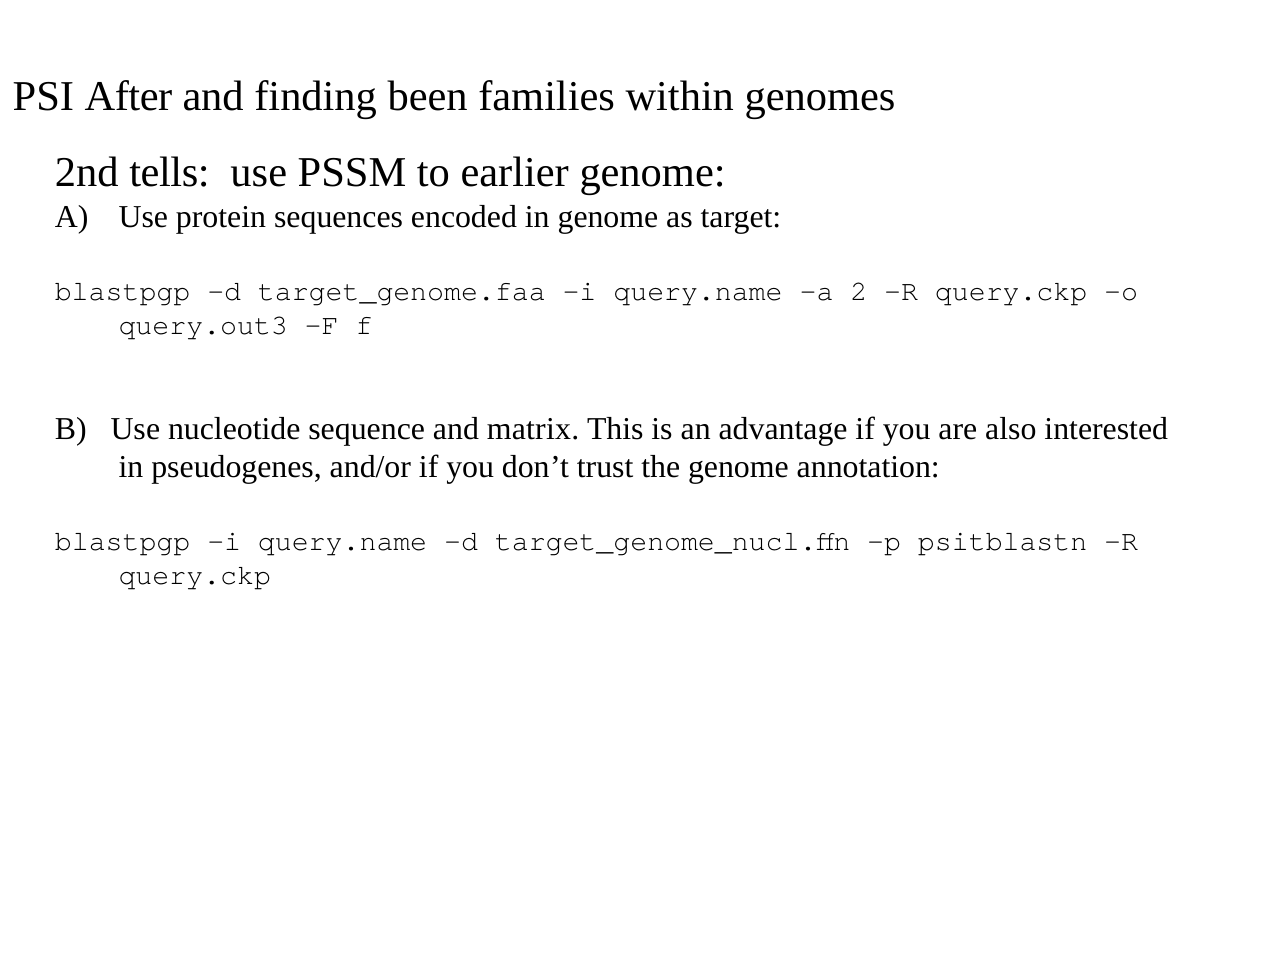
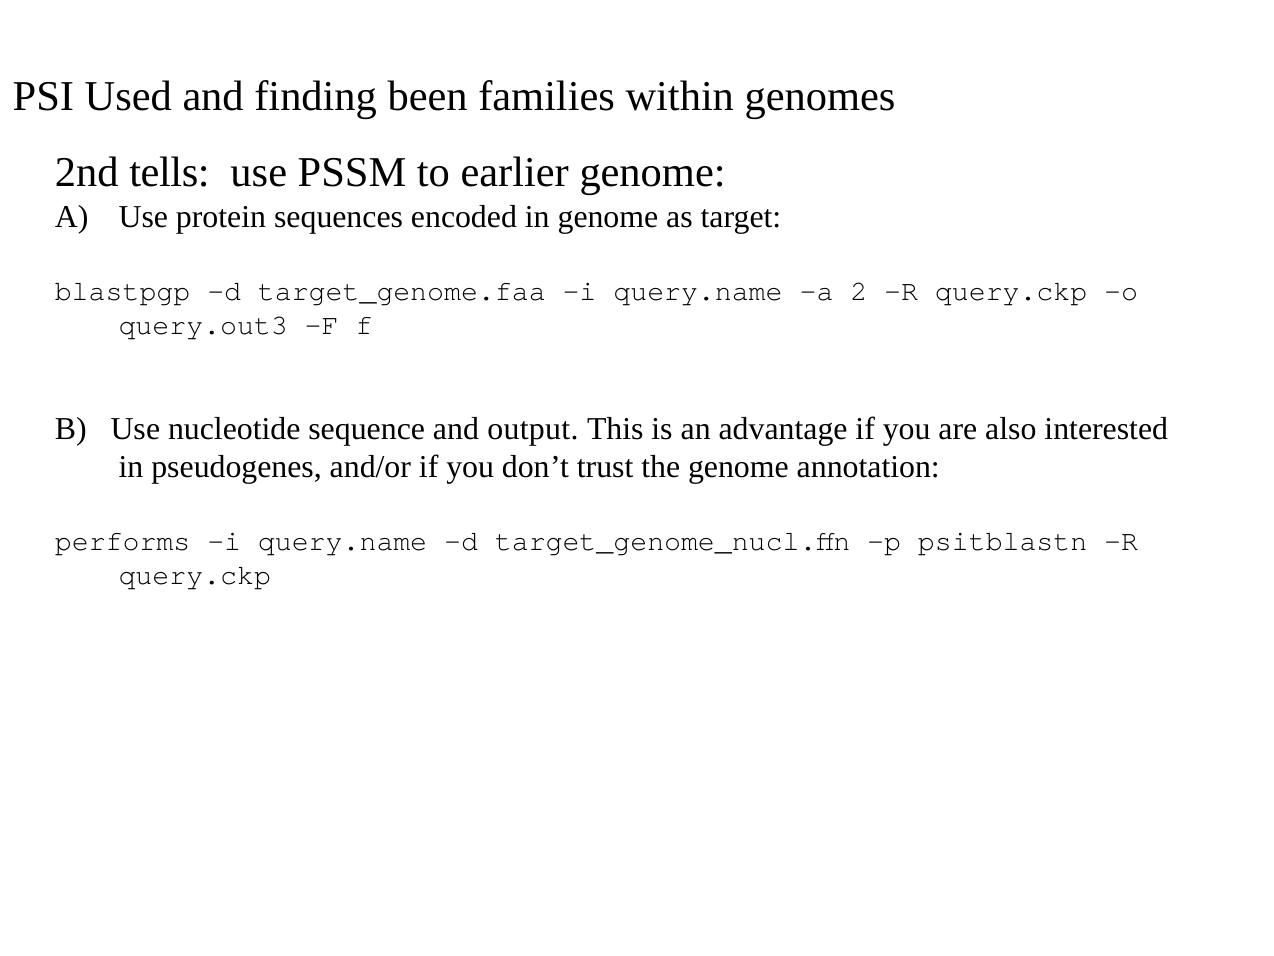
After: After -> Used
matrix: matrix -> output
blastpgp at (123, 541): blastpgp -> performs
